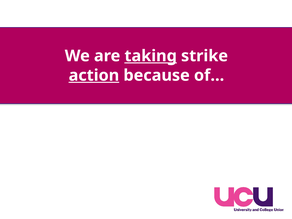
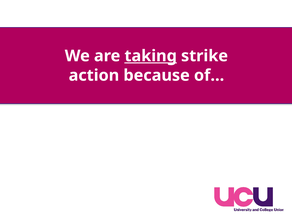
action underline: present -> none
